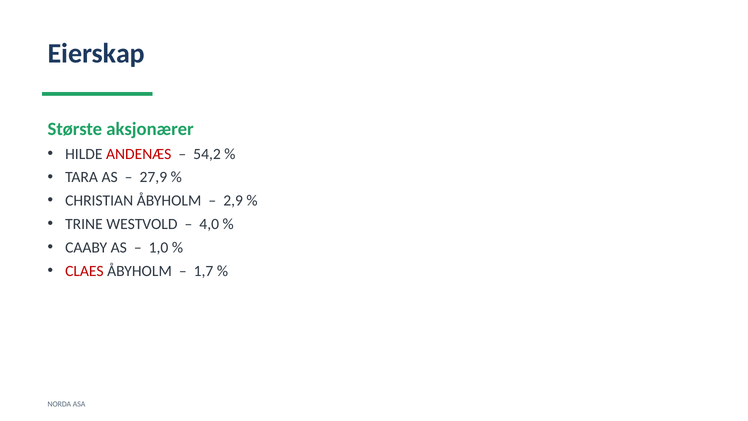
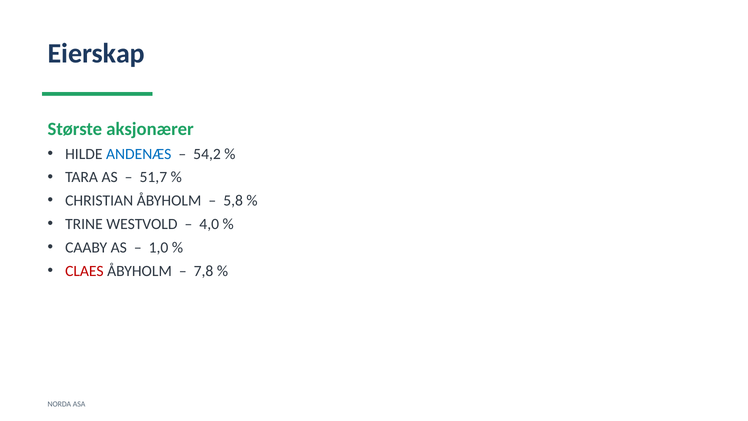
ANDENÆS colour: red -> blue
27,9: 27,9 -> 51,7
2,9: 2,9 -> 5,8
1,7: 1,7 -> 7,8
